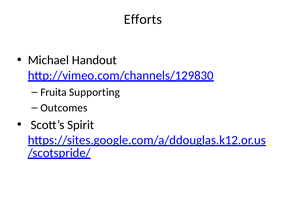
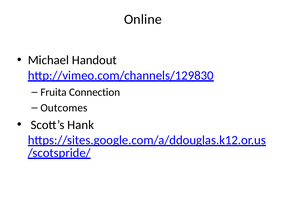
Efforts: Efforts -> Online
Supporting: Supporting -> Connection
Spirit: Spirit -> Hank
